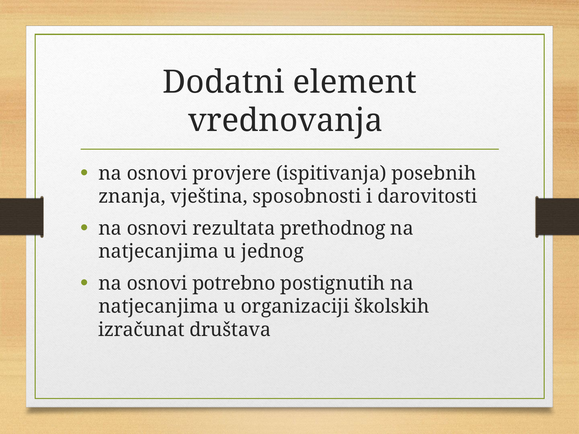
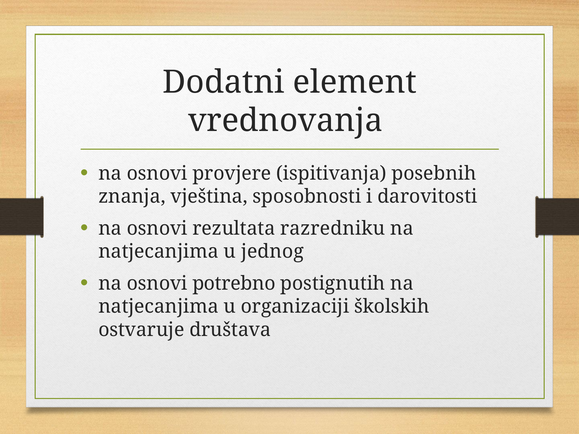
prethodnog: prethodnog -> razredniku
izračunat: izračunat -> ostvaruje
